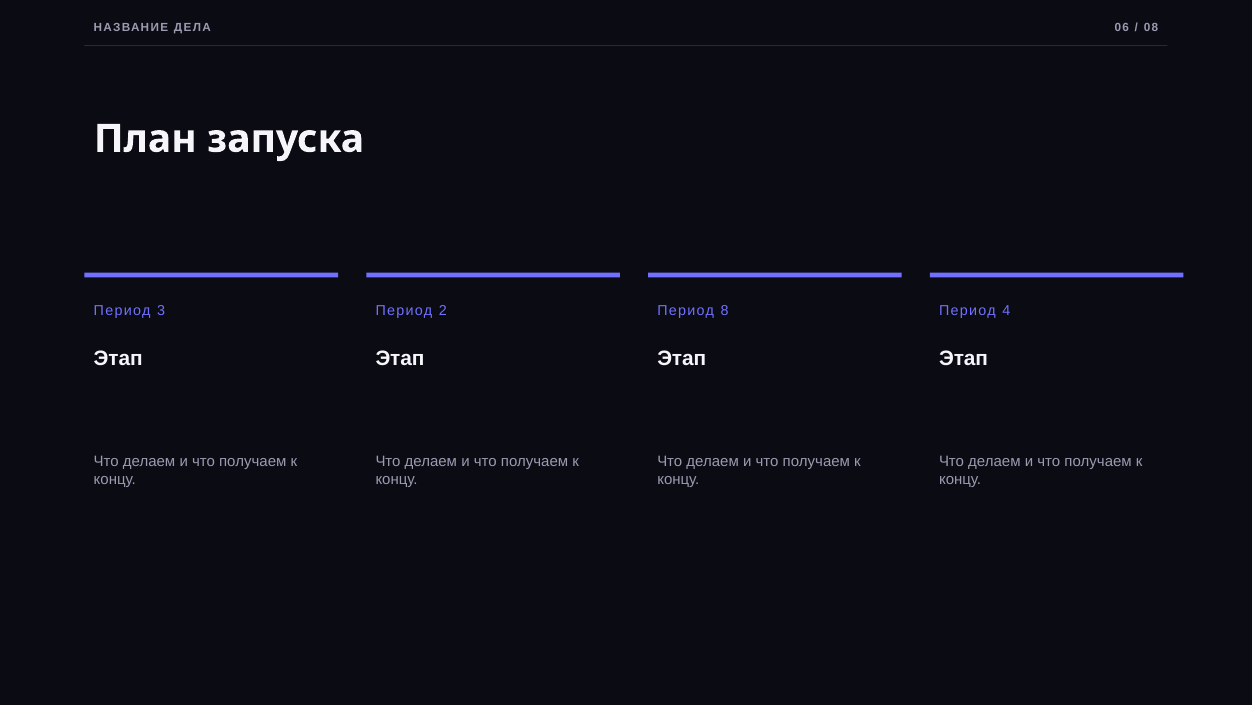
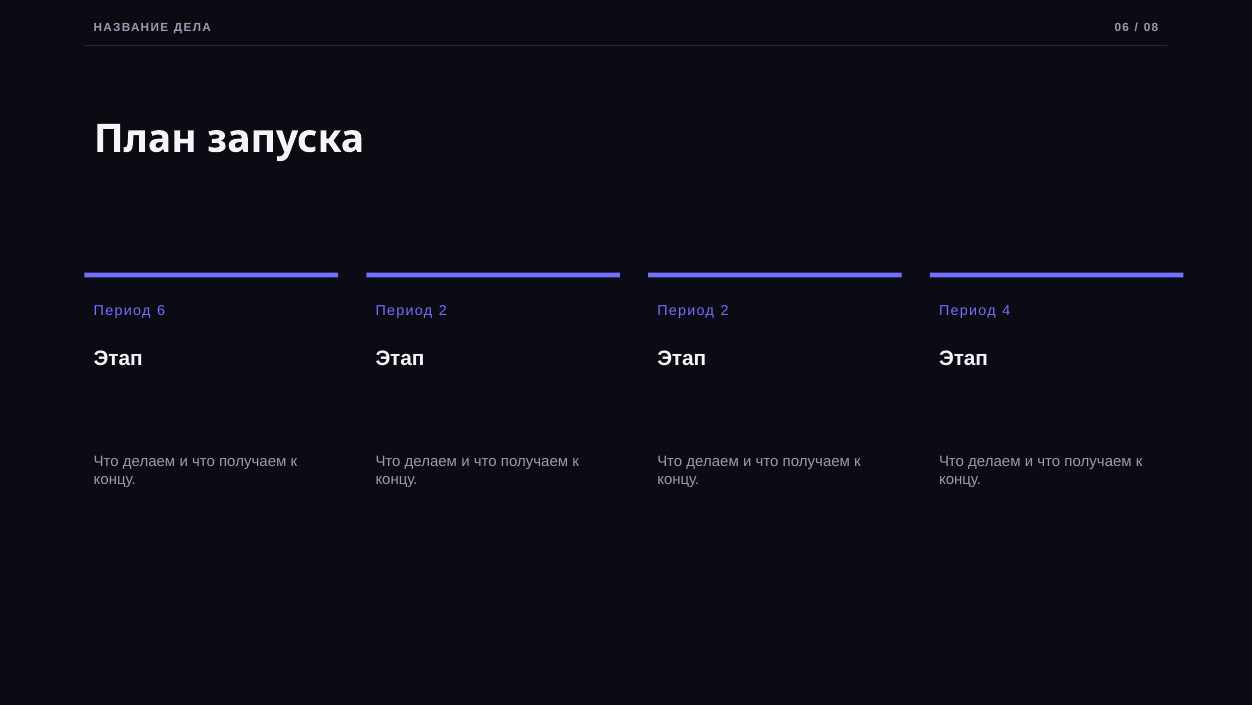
3: 3 -> 6
8 at (725, 311): 8 -> 2
